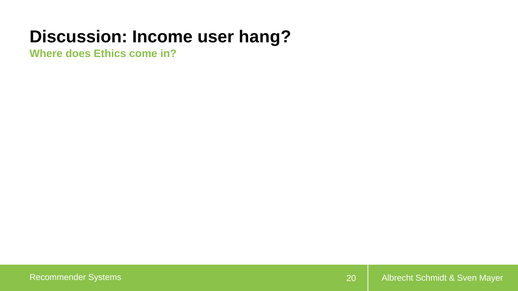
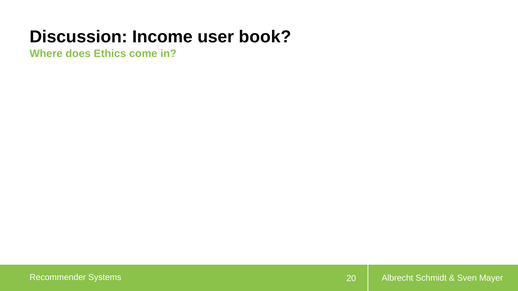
hang: hang -> book
